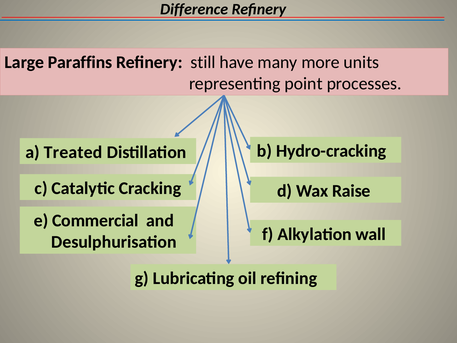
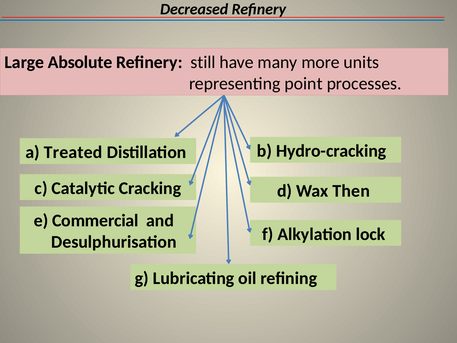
Difference: Difference -> Decreased
Paraffins: Paraffins -> Absolute
Raise: Raise -> Then
wall: wall -> lock
